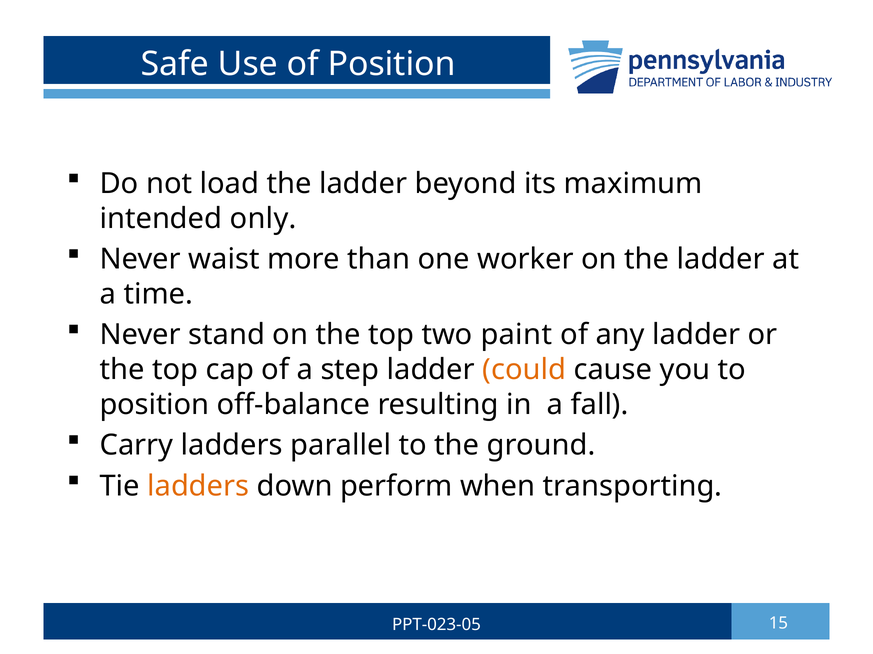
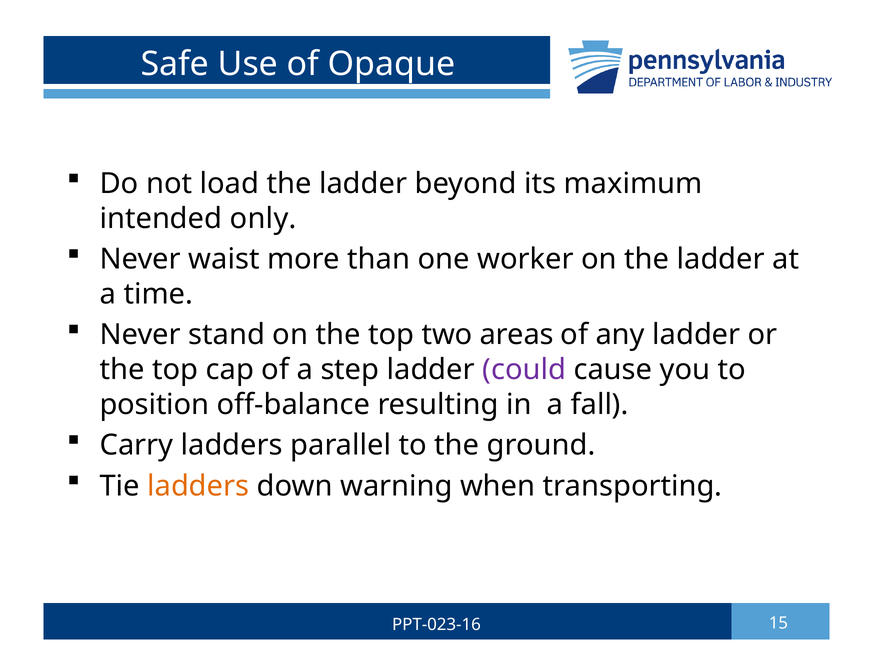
of Position: Position -> Opaque
paint: paint -> areas
could colour: orange -> purple
perform: perform -> warning
PPT-023-05: PPT-023-05 -> PPT-023-16
